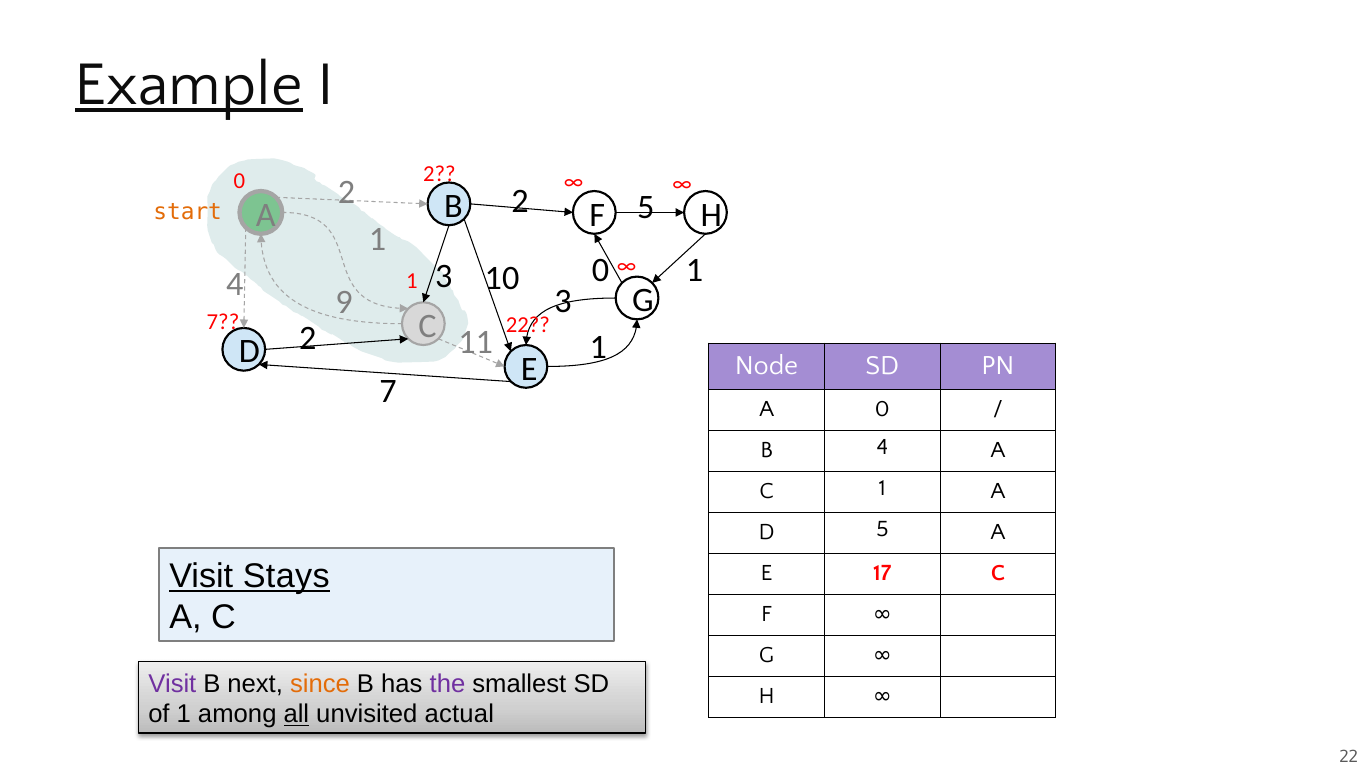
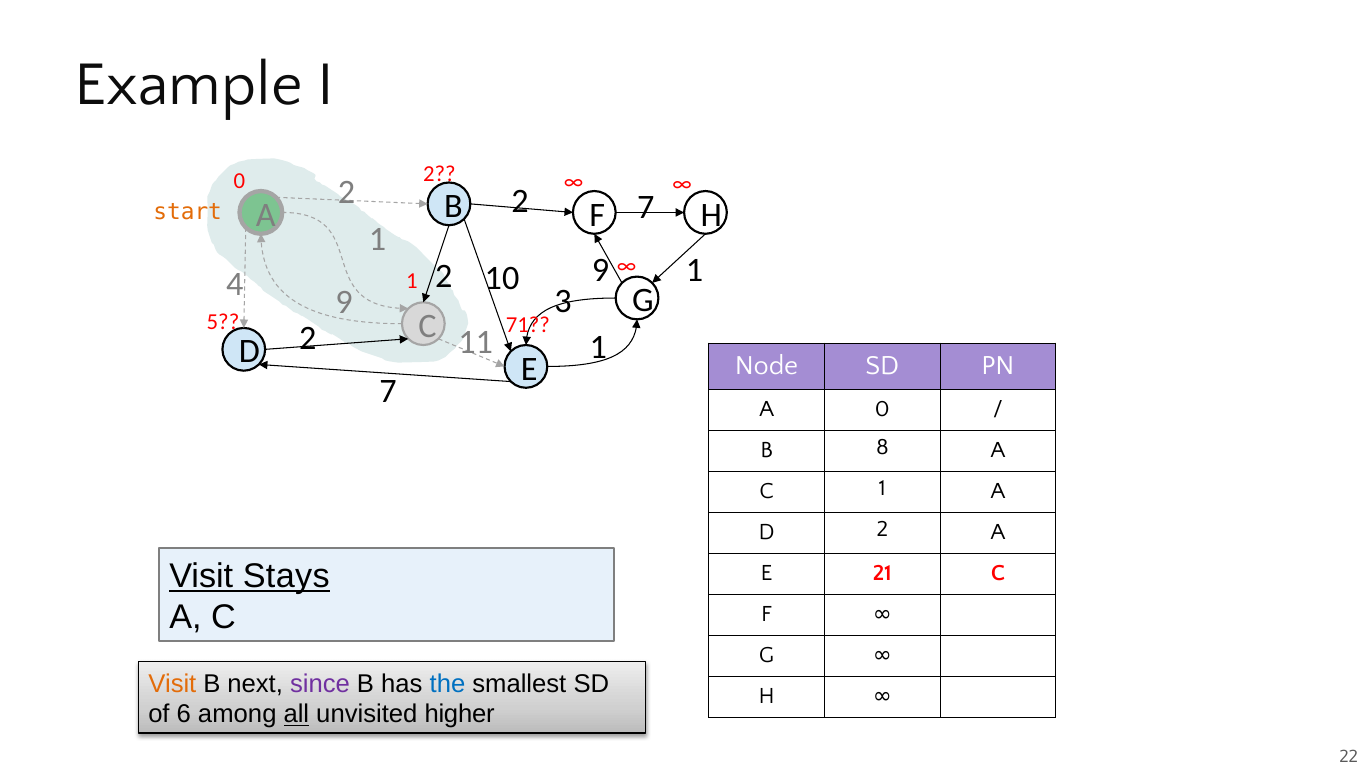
Example underline: present -> none
2 5: 5 -> 7
10 0: 0 -> 9
4 3: 3 -> 2
7 at (223, 322): 7 -> 5
22 at (528, 324): 22 -> 71
B 4: 4 -> 8
D 5: 5 -> 2
17: 17 -> 21
Visit at (172, 683) colour: purple -> orange
since colour: orange -> purple
the colour: purple -> blue
of 1: 1 -> 6
actual: actual -> higher
